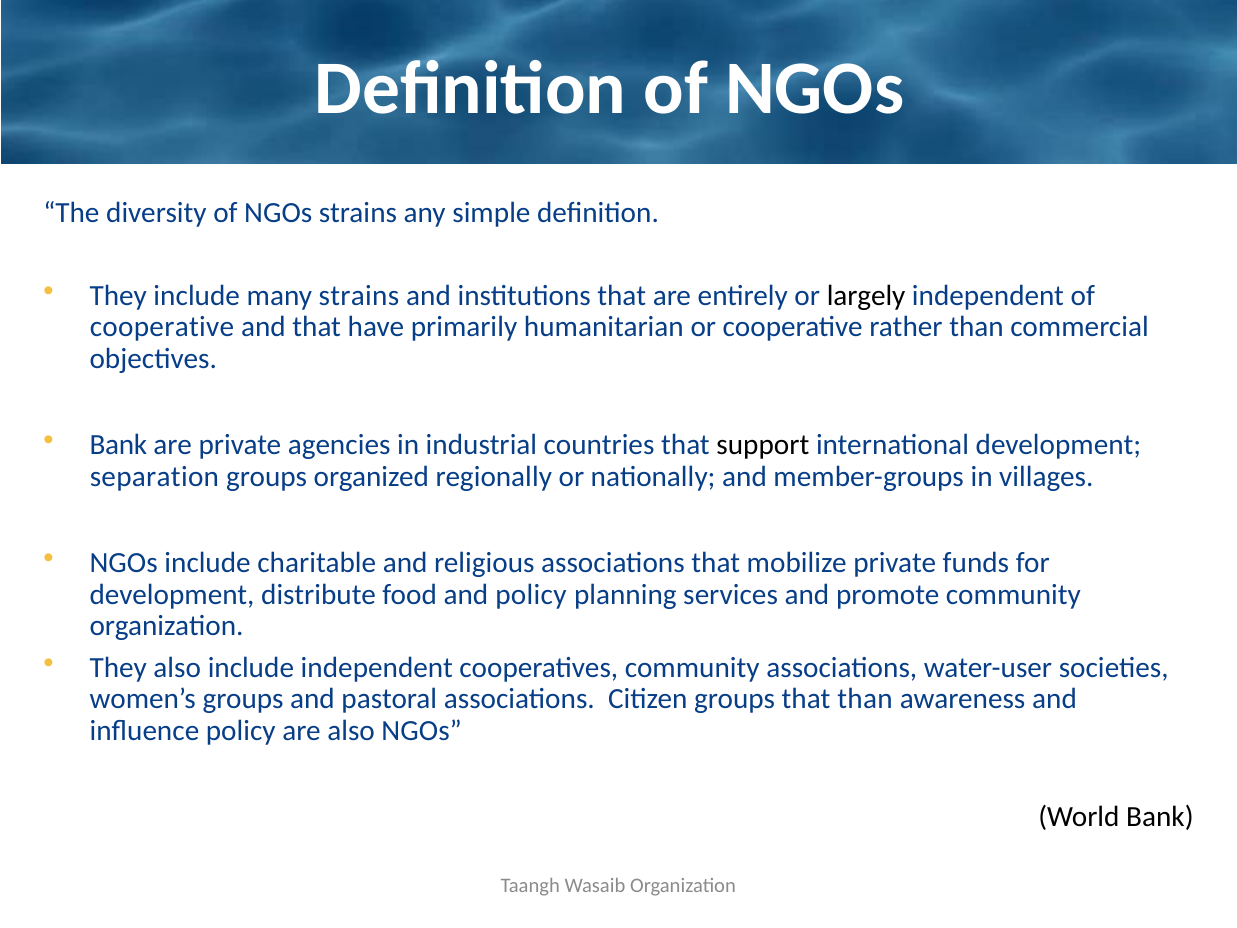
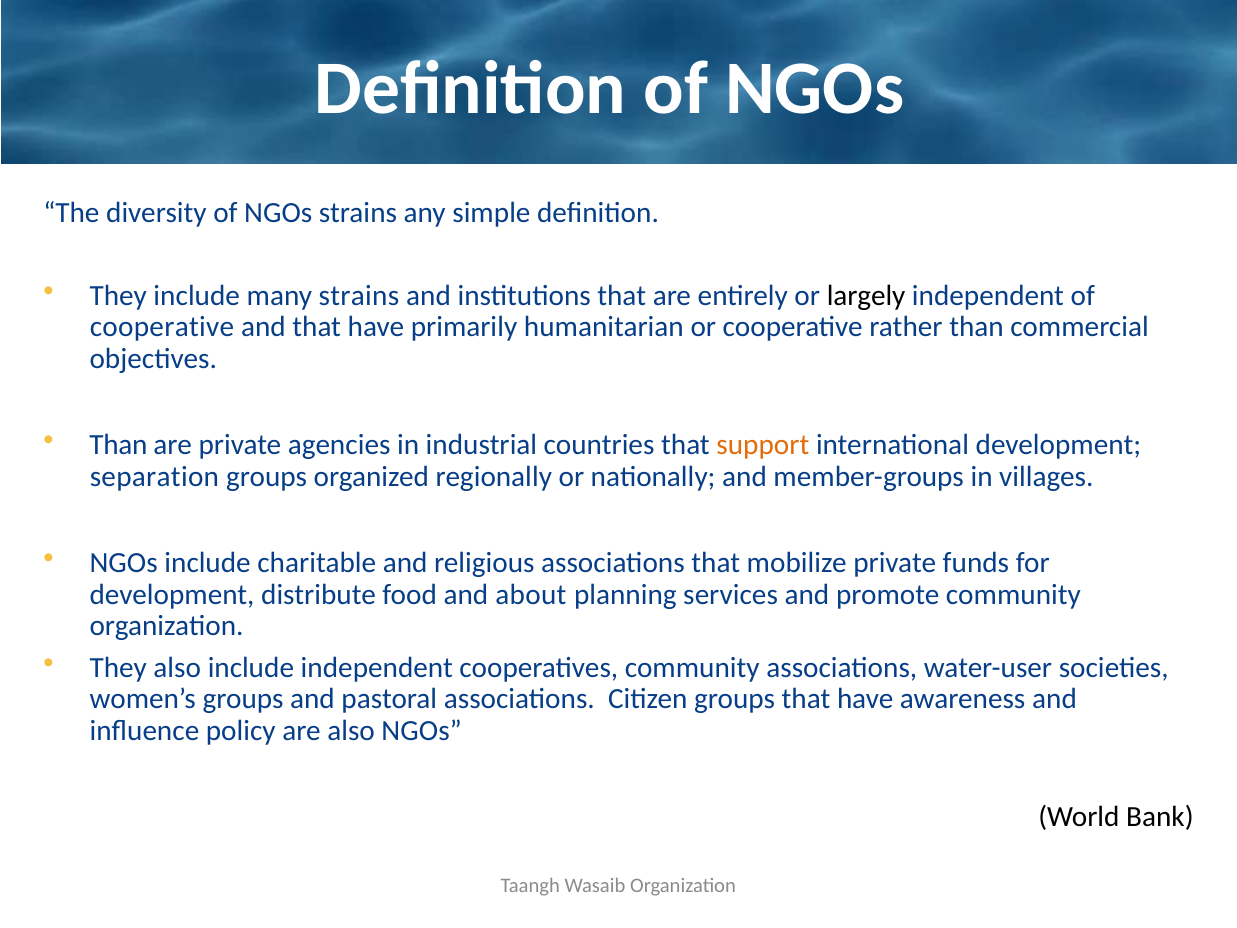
Bank at (118, 445): Bank -> Than
support colour: black -> orange
and policy: policy -> about
groups that than: than -> have
